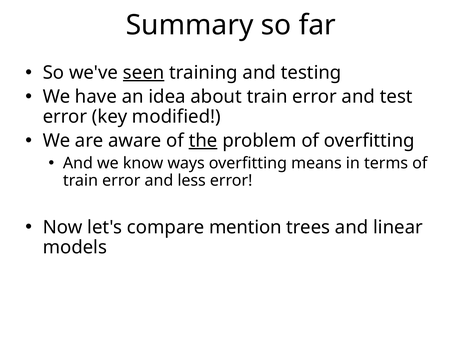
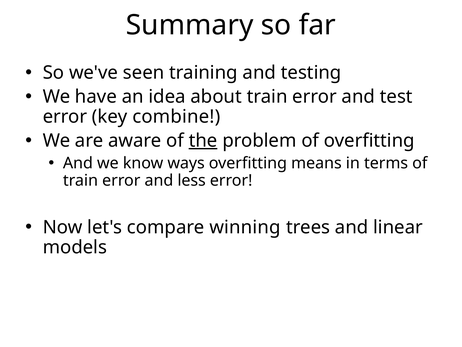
seen underline: present -> none
modified: modified -> combine
mention: mention -> winning
